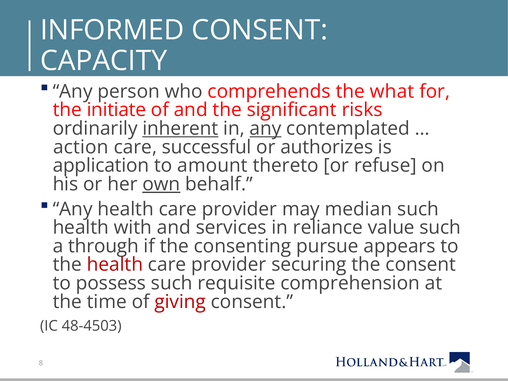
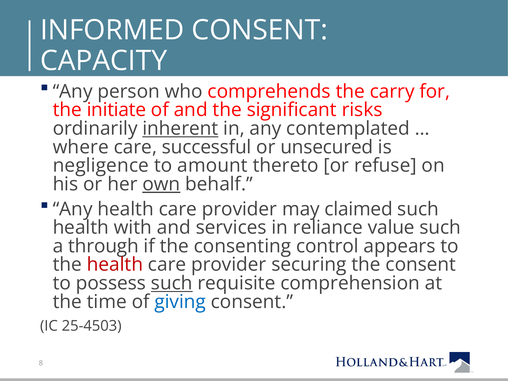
what: what -> carry
any at (265, 129) underline: present -> none
action: action -> where
authorizes: authorizes -> unsecured
application: application -> negligence
median: median -> claimed
pursue: pursue -> control
such at (172, 283) underline: none -> present
giving colour: red -> blue
48-4503: 48-4503 -> 25-4503
